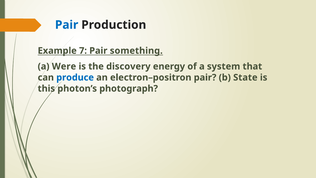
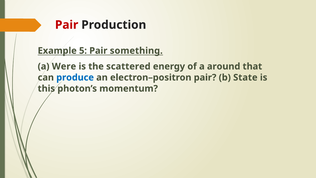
Pair at (67, 25) colour: blue -> red
7: 7 -> 5
discovery: discovery -> scattered
system: system -> around
photograph: photograph -> momentum
